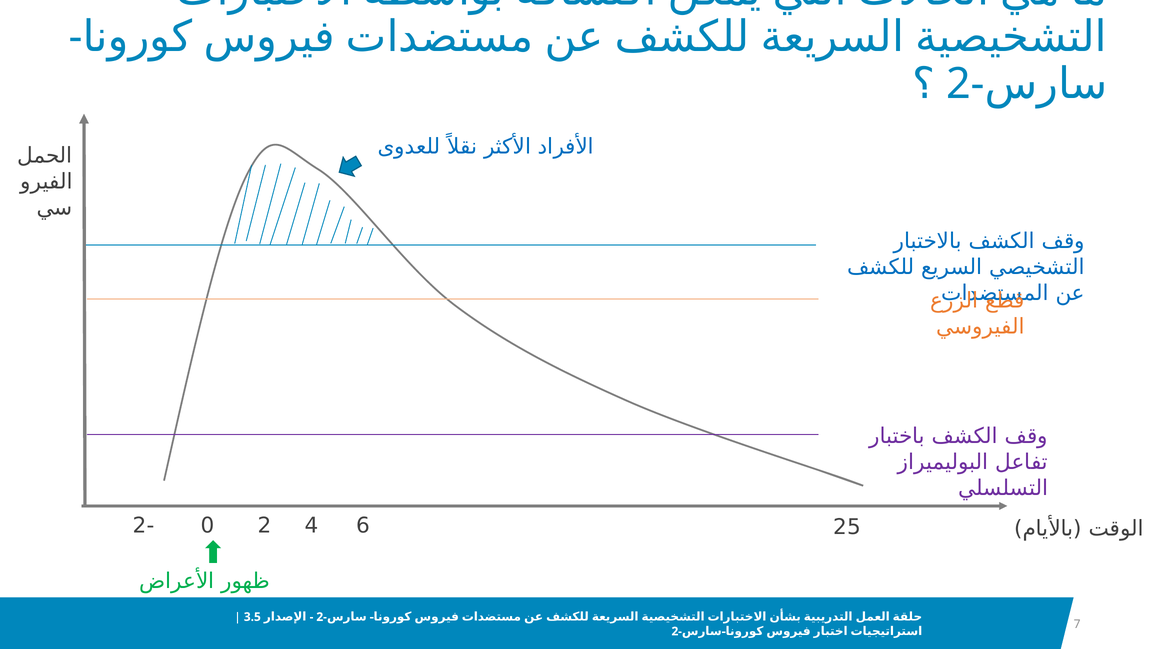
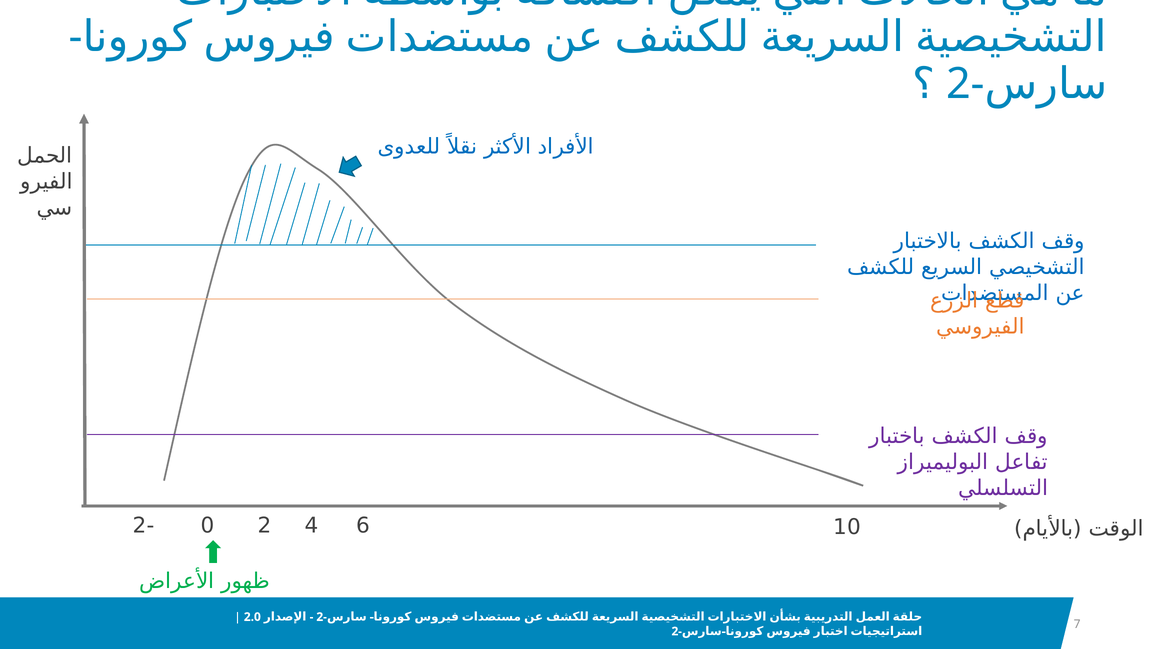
25: 25 -> 10
3.5: 3.5 -> 2.0
